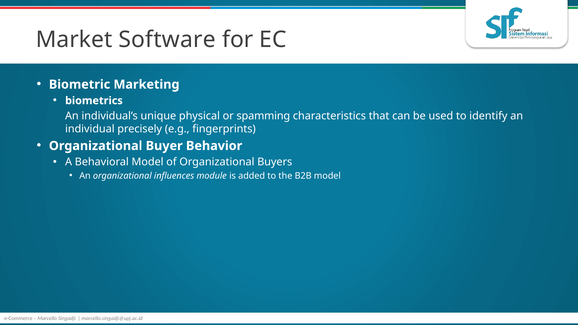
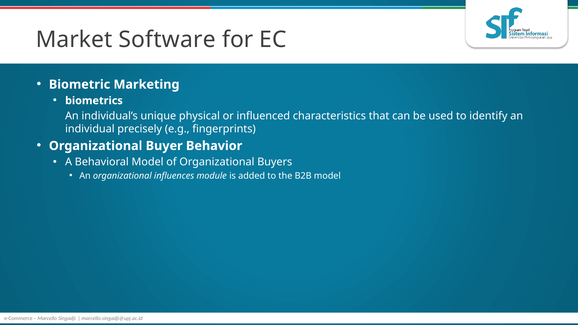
spamming: spamming -> influenced
